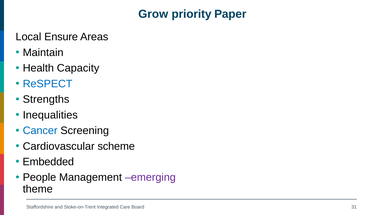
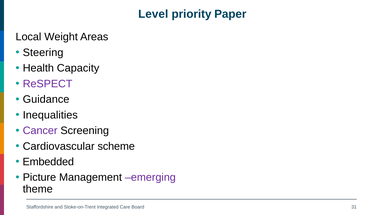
Grow: Grow -> Level
Ensure: Ensure -> Weight
Maintain: Maintain -> Steering
ReSPECT colour: blue -> purple
Strengths: Strengths -> Guidance
Cancer colour: blue -> purple
People: People -> Picture
